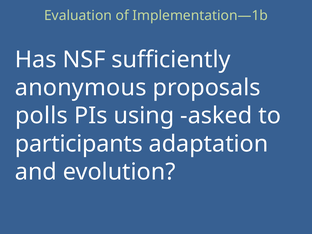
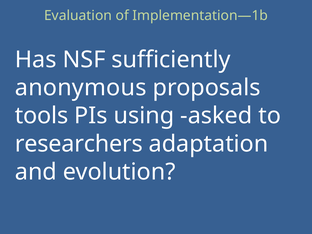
polls: polls -> tools
participants: participants -> researchers
